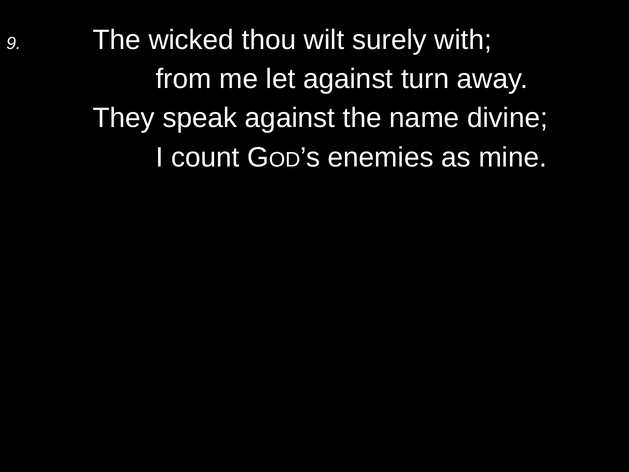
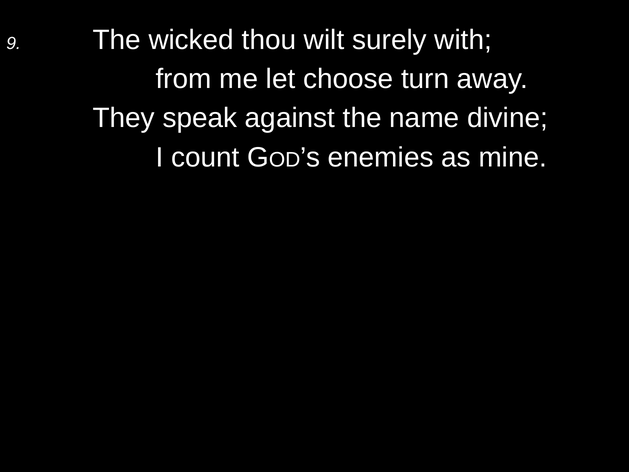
let against: against -> choose
